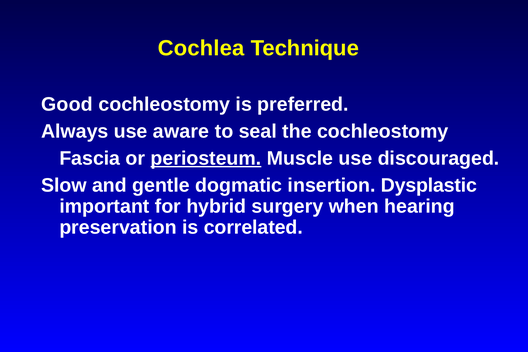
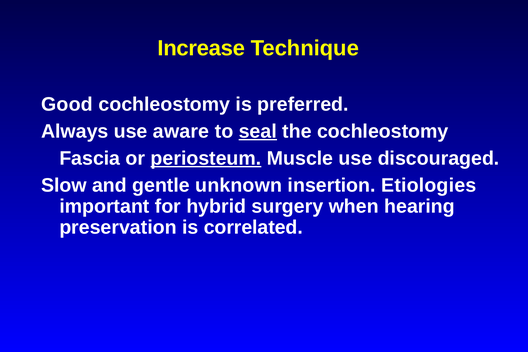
Cochlea: Cochlea -> Increase
seal underline: none -> present
dogmatic: dogmatic -> unknown
Dysplastic: Dysplastic -> Etiologies
